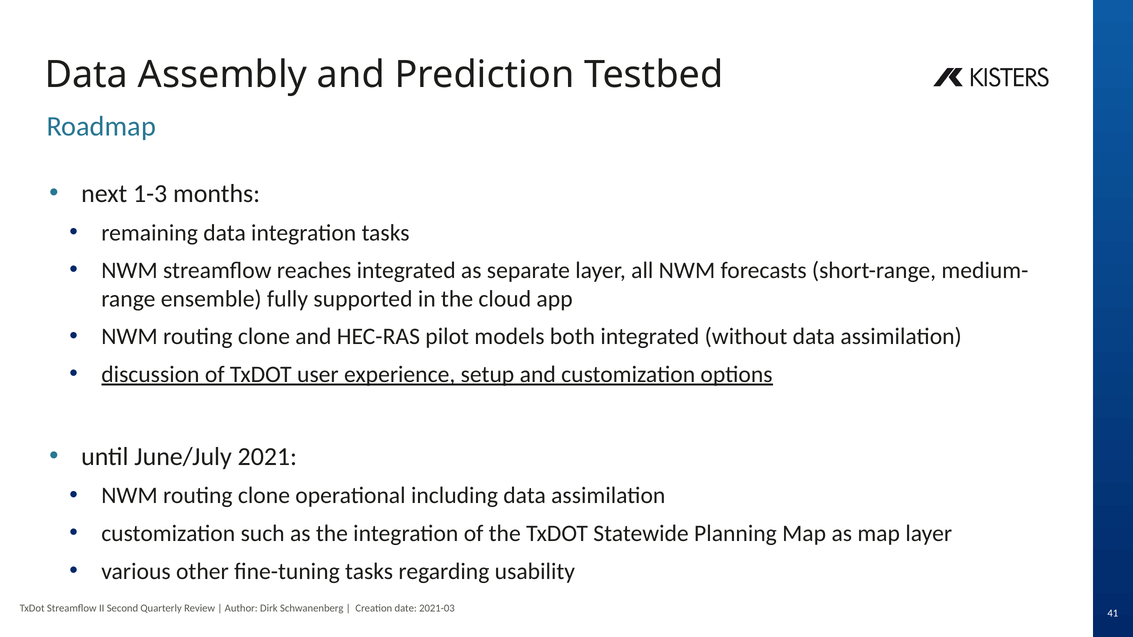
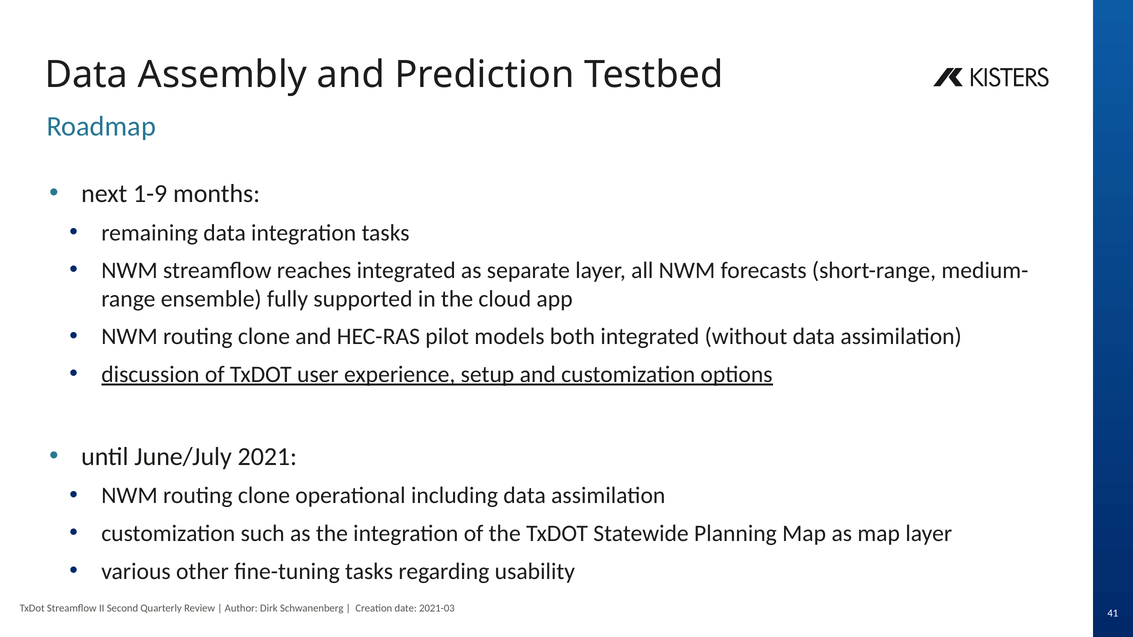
1-3: 1-3 -> 1-9
